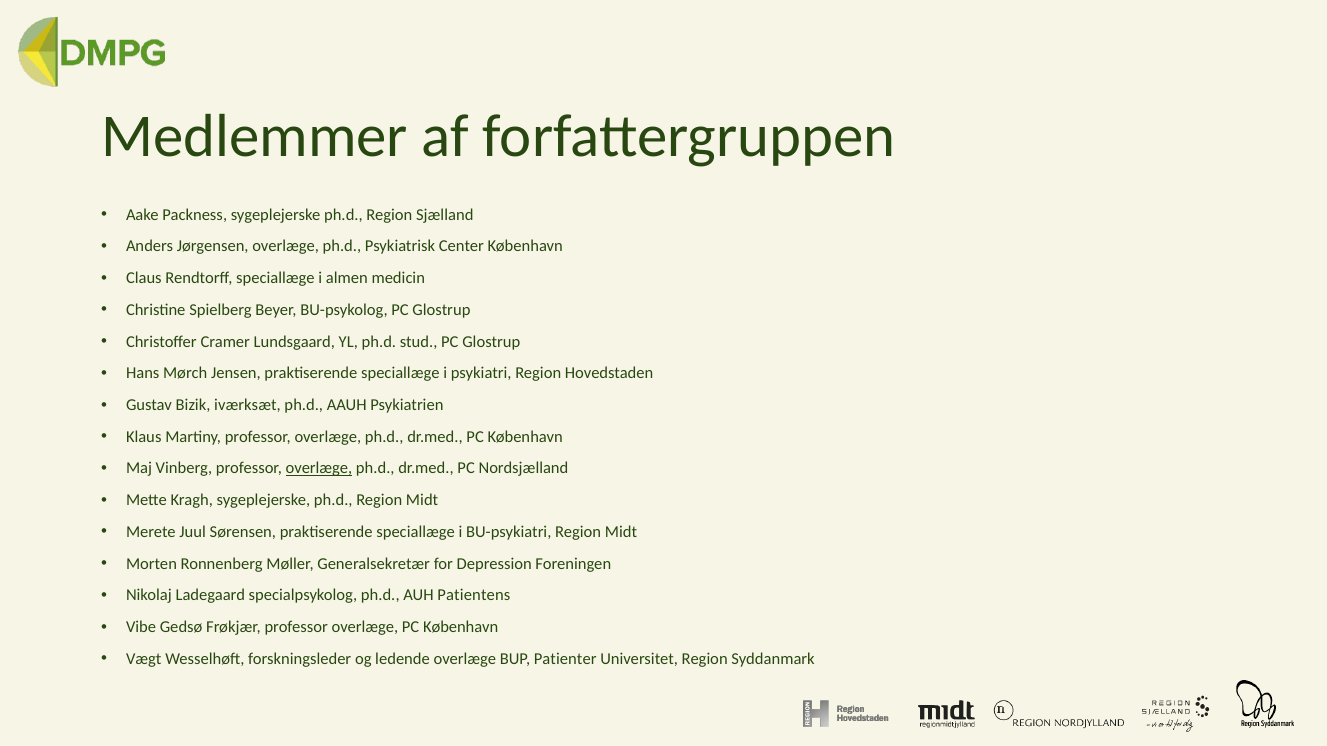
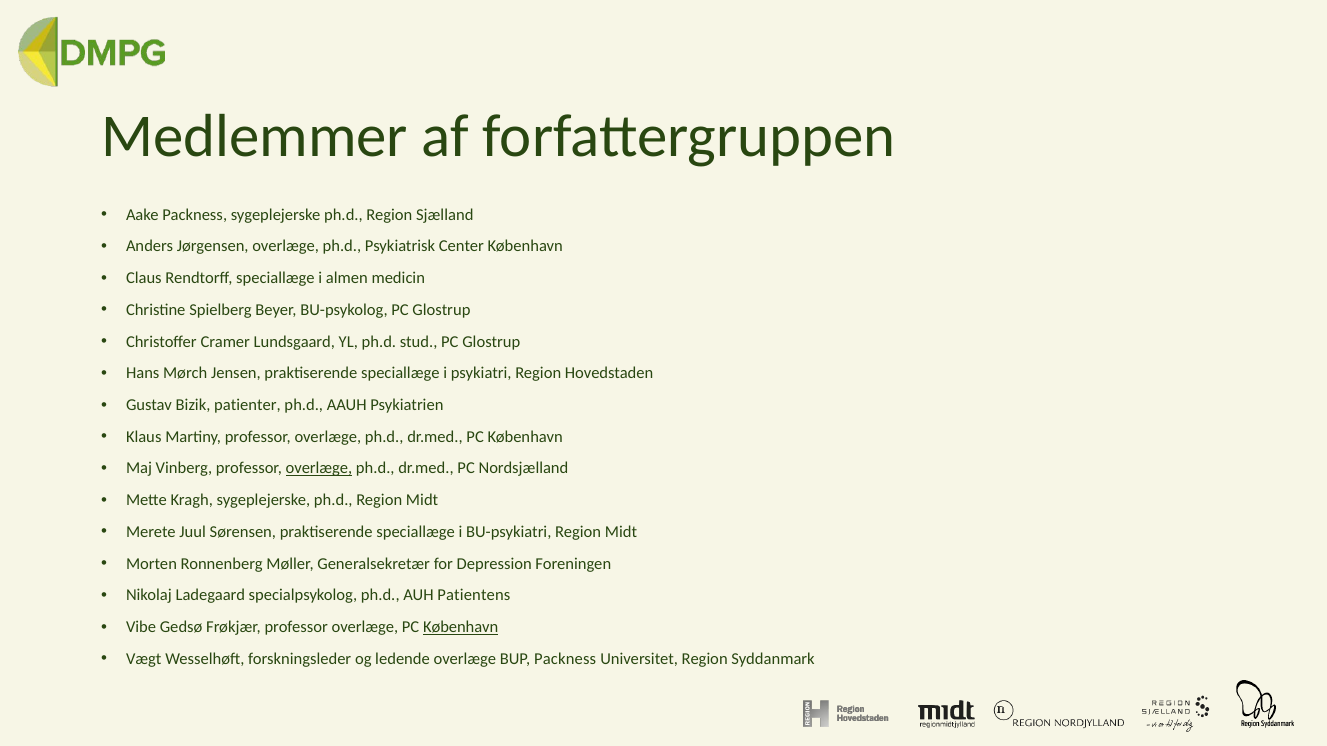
iværksæt: iværksæt -> patienter
København at (461, 627) underline: none -> present
BUP Patienter: Patienter -> Packness
